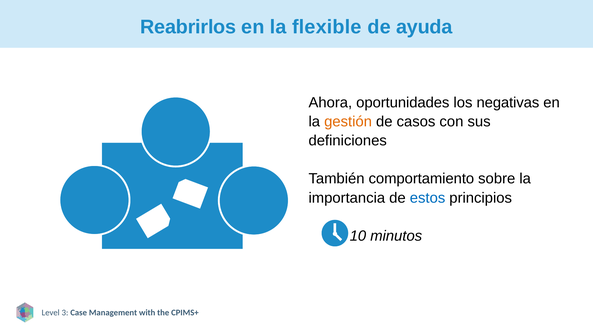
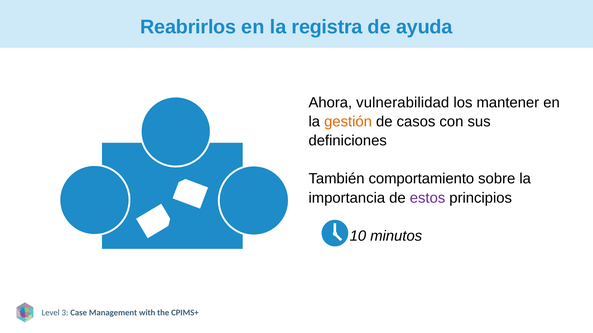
flexible: flexible -> registra
oportunidades: oportunidades -> vulnerabilidad
negativas: negativas -> mantener
estos colour: blue -> purple
